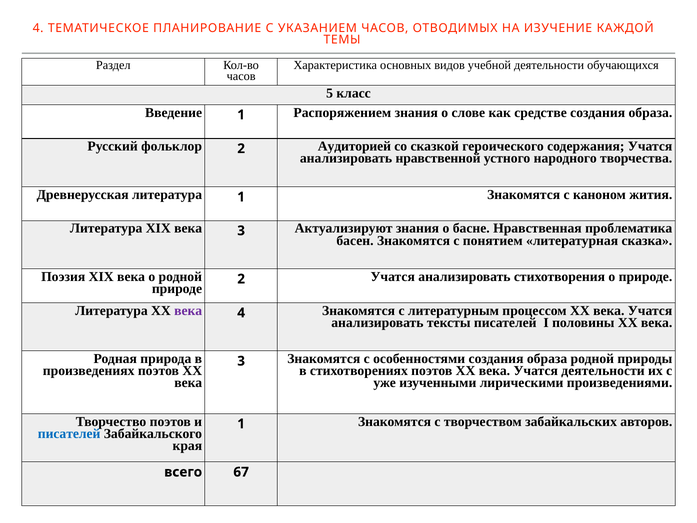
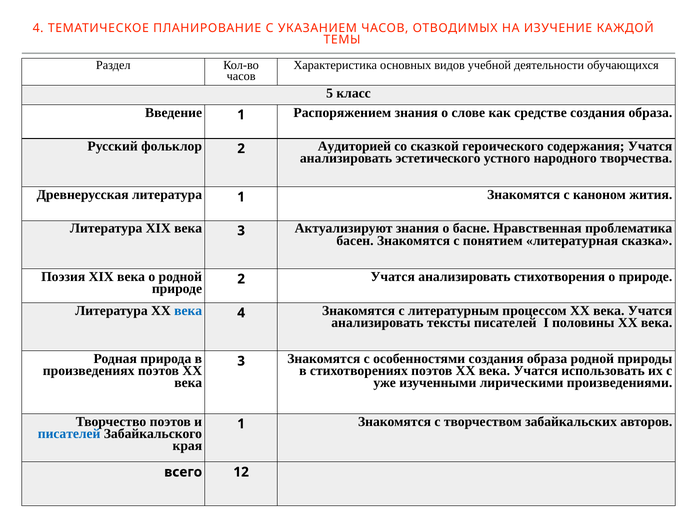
нравственной: нравственной -> эстетического
века at (188, 310) colour: purple -> blue
Учатся деятельности: деятельности -> использовать
67: 67 -> 12
